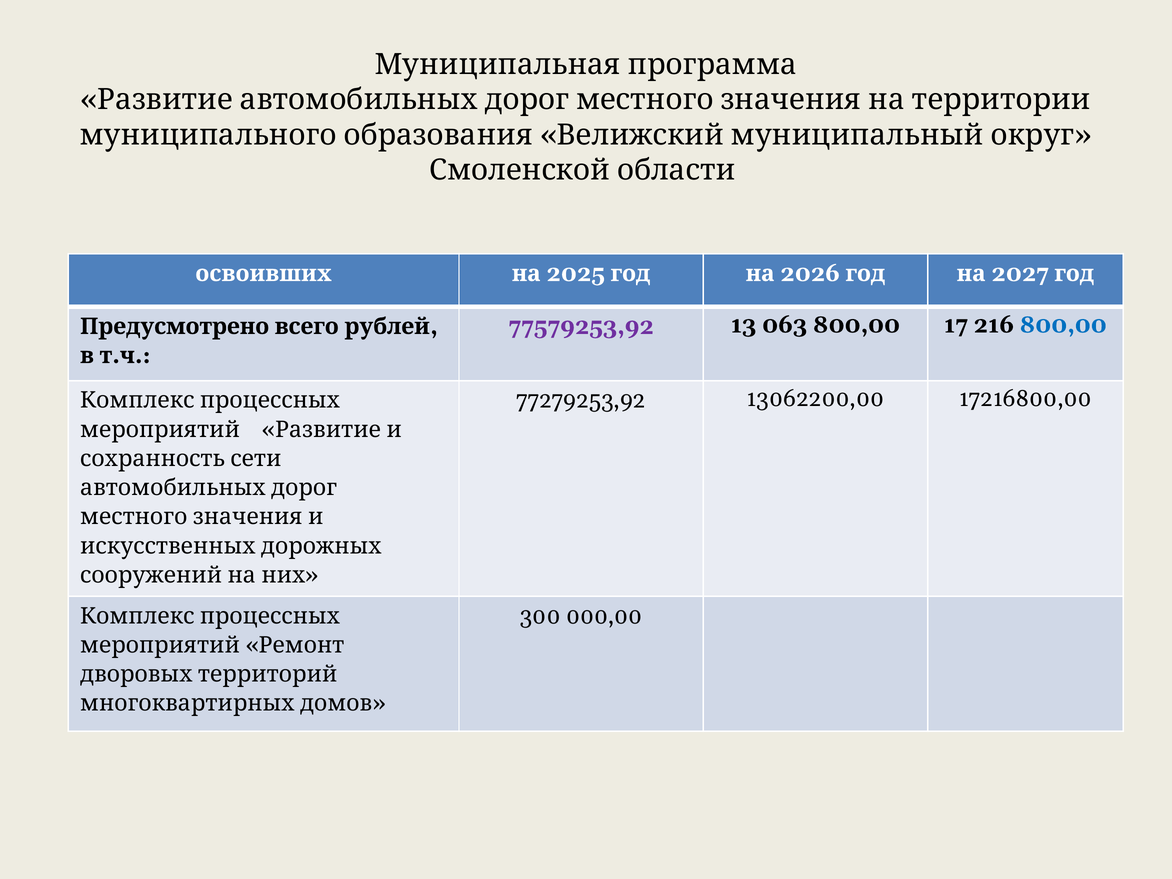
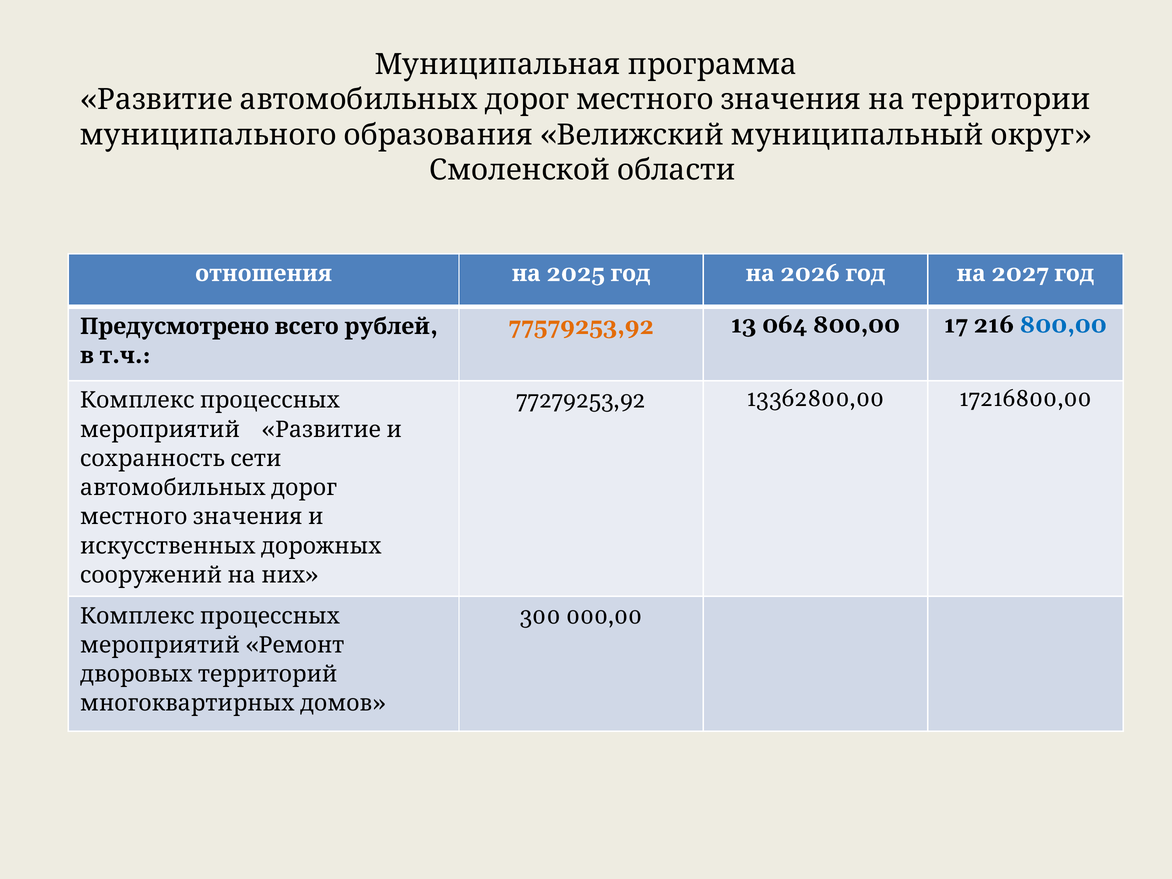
освоивших: освоивших -> отношения
77579253,92 colour: purple -> orange
063: 063 -> 064
13062200,00: 13062200,00 -> 13362800,00
